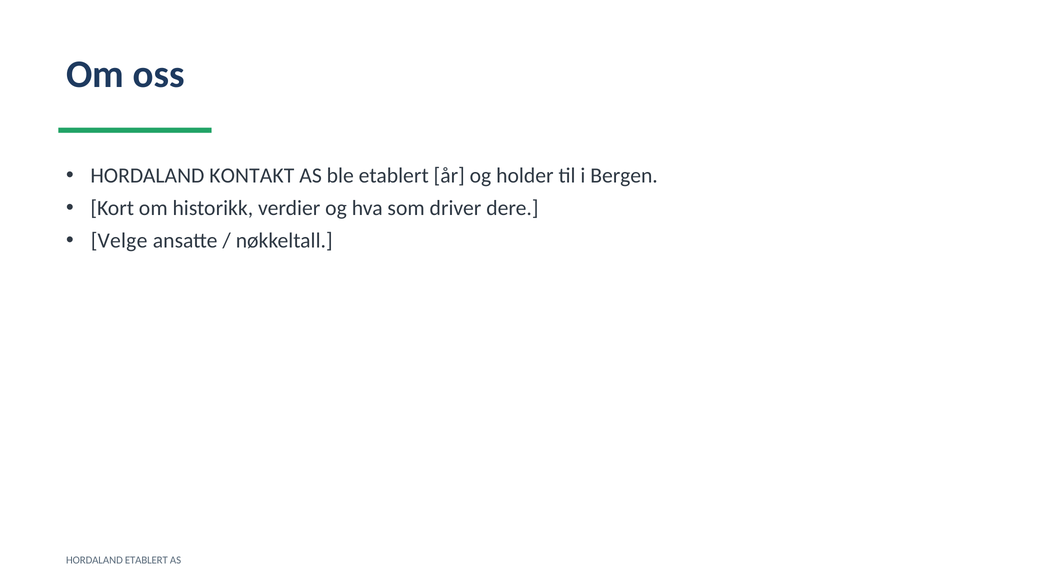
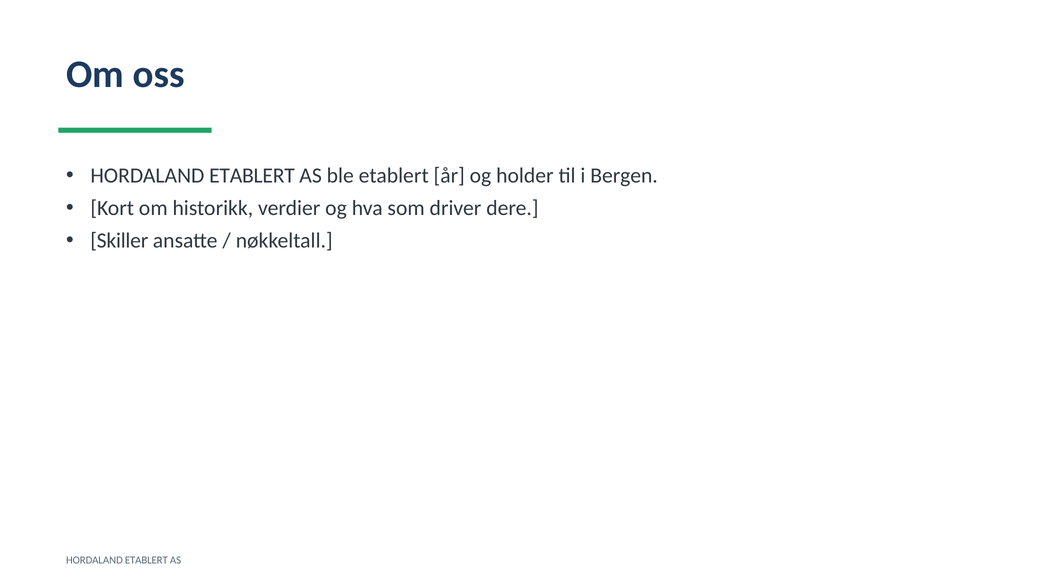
KONTAKT at (252, 176): KONTAKT -> ETABLERT
Velge: Velge -> Skiller
